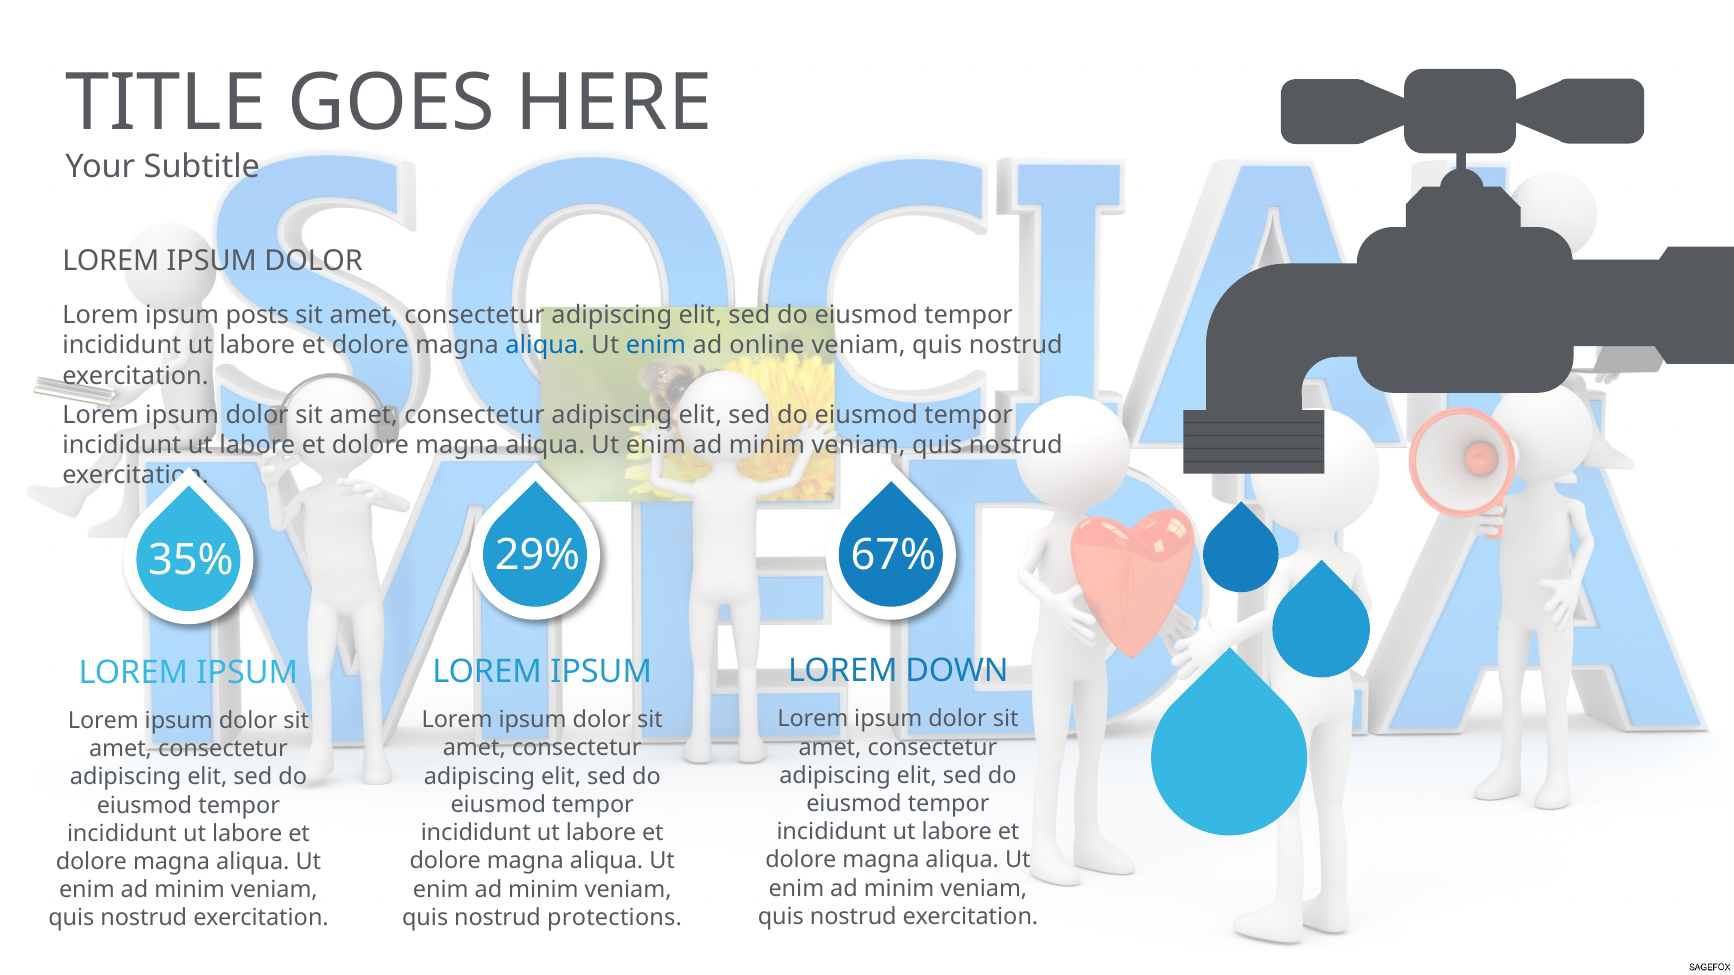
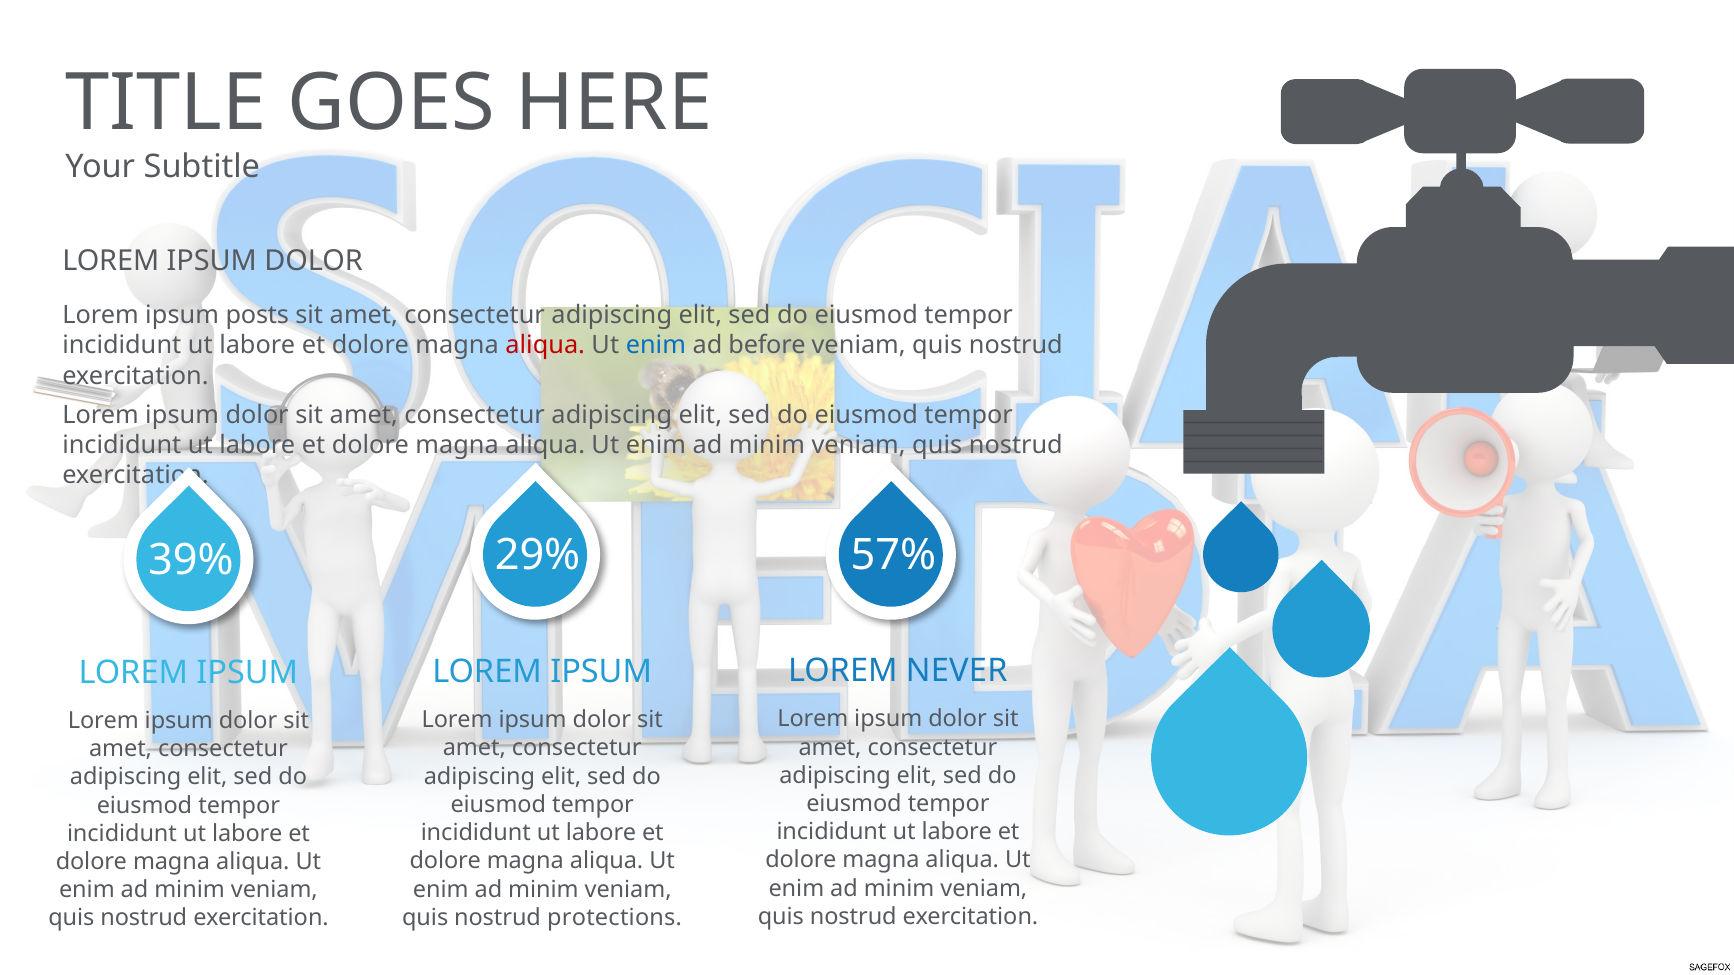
aliqua at (545, 345) colour: blue -> red
online: online -> before
35%: 35% -> 39%
67%: 67% -> 57%
DOWN: DOWN -> NEVER
